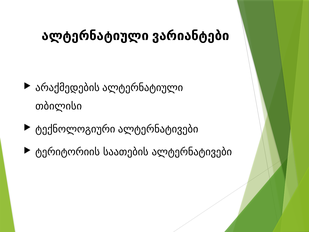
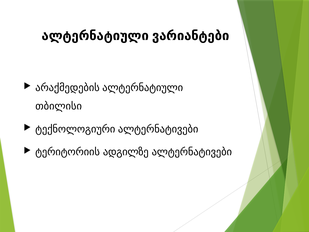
საათების: საათების -> ადგილზე
